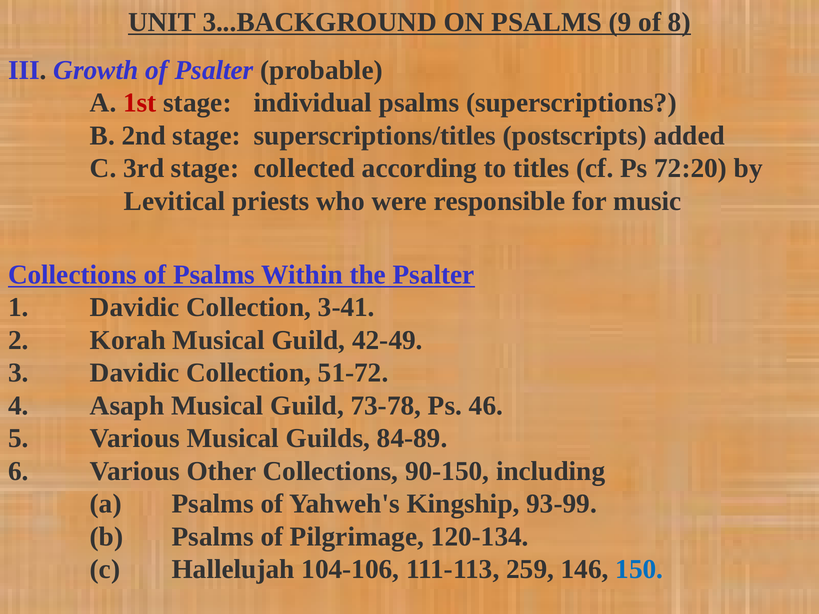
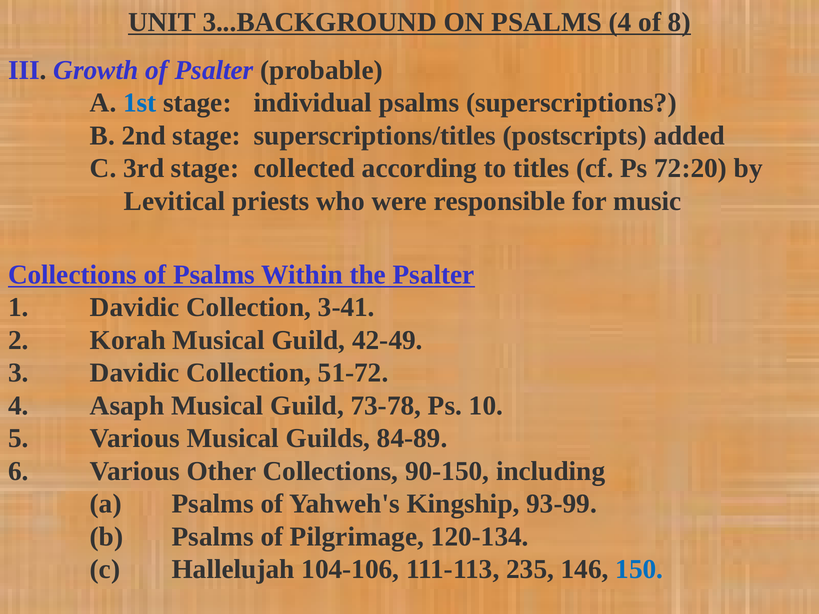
PSALMS 9: 9 -> 4
1st colour: red -> blue
46: 46 -> 10
259: 259 -> 235
